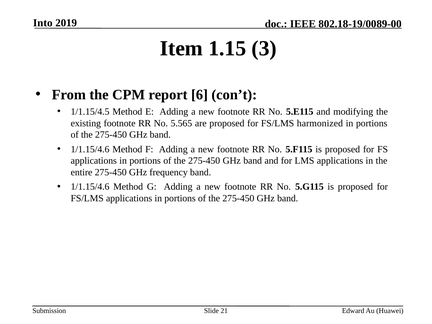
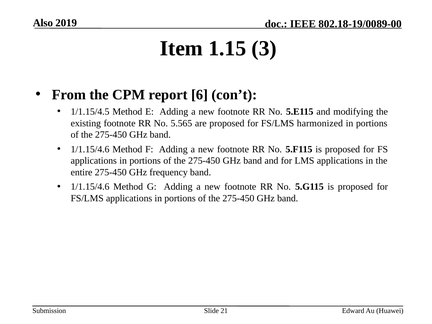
Into: Into -> Also
